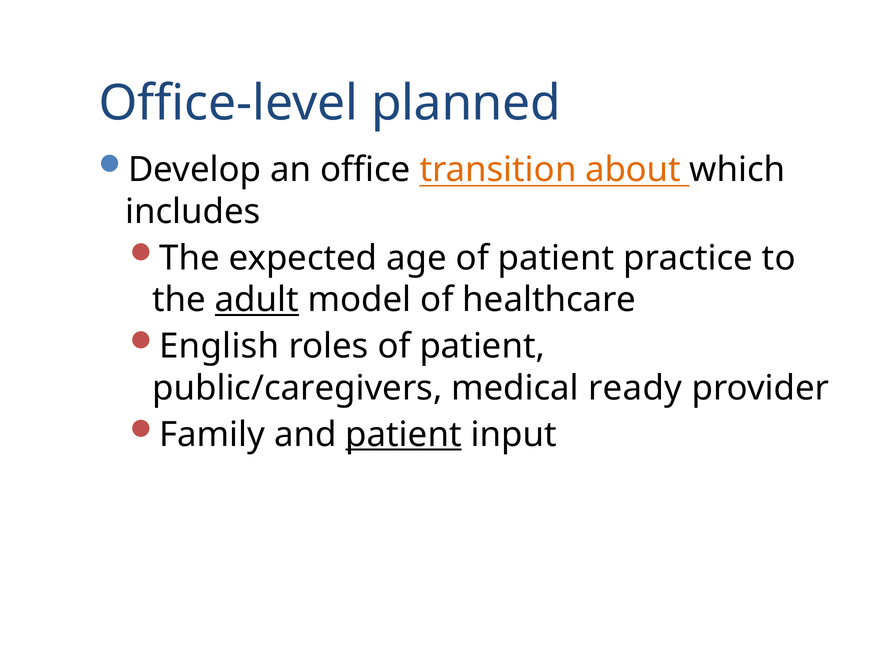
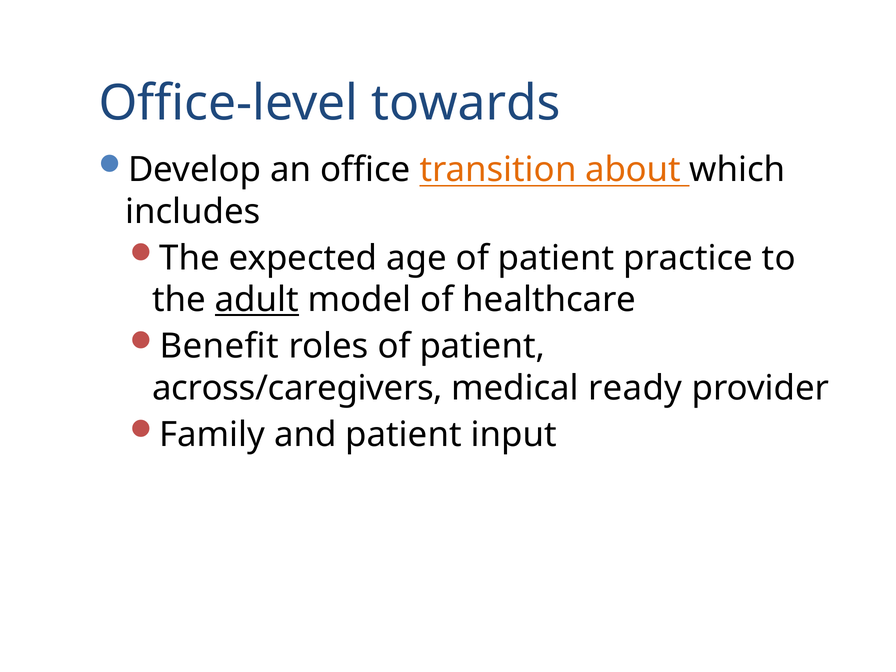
planned: planned -> towards
English: English -> Benefit
public/caregivers: public/caregivers -> across/caregivers
patient at (404, 435) underline: present -> none
